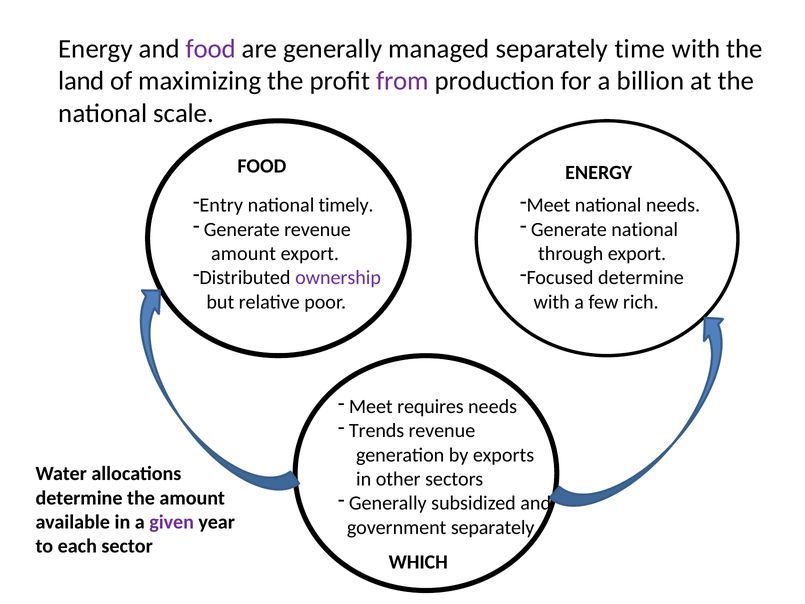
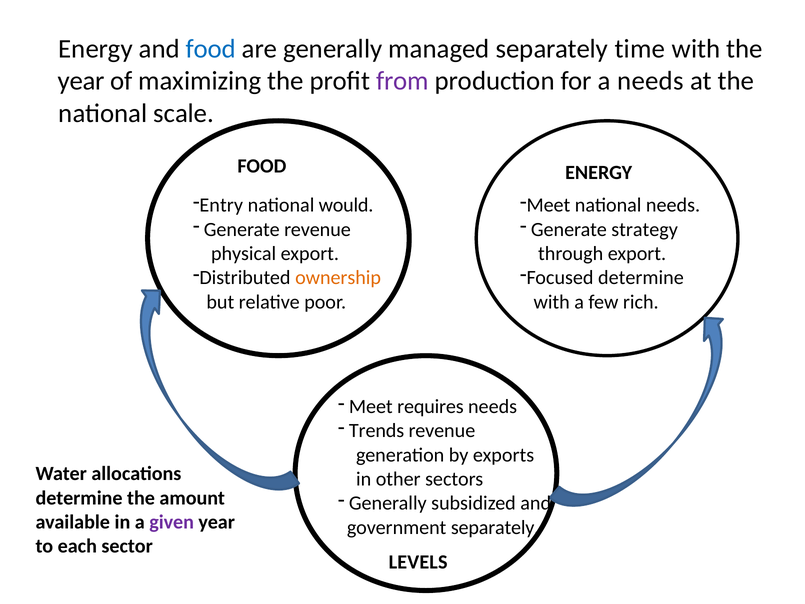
food at (211, 49) colour: purple -> blue
land at (81, 81): land -> year
a billion: billion -> needs
timely: timely -> would
Generate national: national -> strategy
amount at (243, 254): amount -> physical
ownership colour: purple -> orange
WHICH: WHICH -> LEVELS
